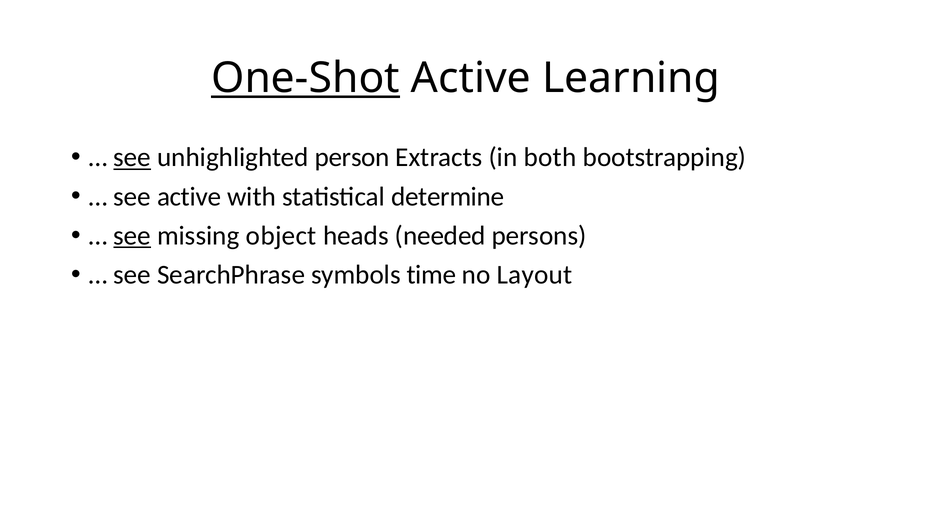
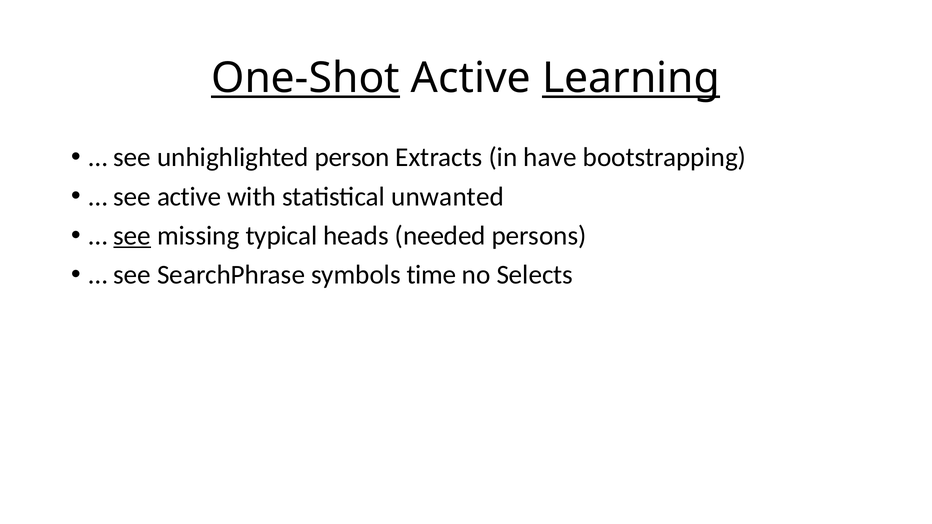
Learning underline: none -> present
see at (132, 158) underline: present -> none
both: both -> have
determine: determine -> unwanted
object: object -> typical
Layout: Layout -> Selects
